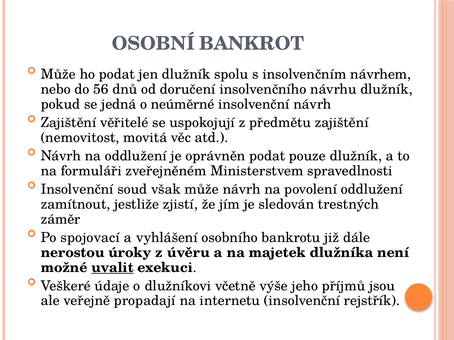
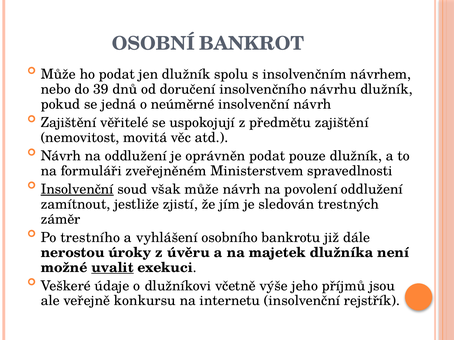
56: 56 -> 39
Insolvenční at (77, 190) underline: none -> present
spojovací: spojovací -> trestního
propadají: propadají -> konkursu
